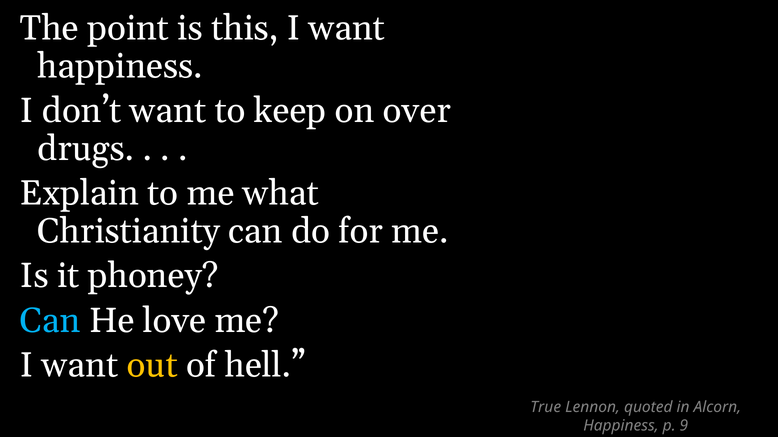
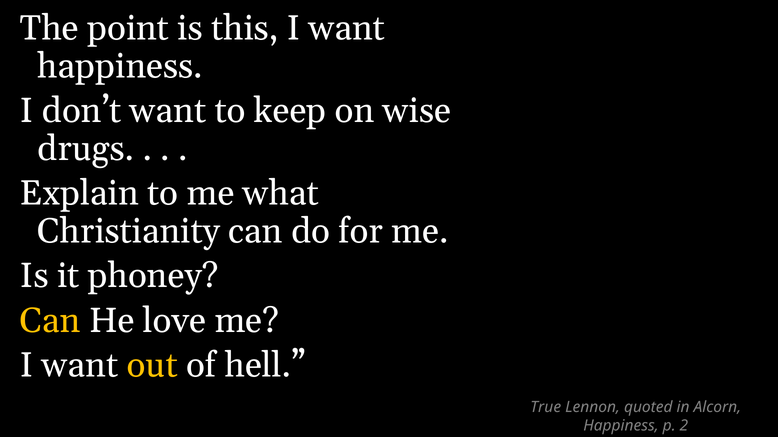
over: over -> wise
Can at (50, 321) colour: light blue -> yellow
9: 9 -> 2
